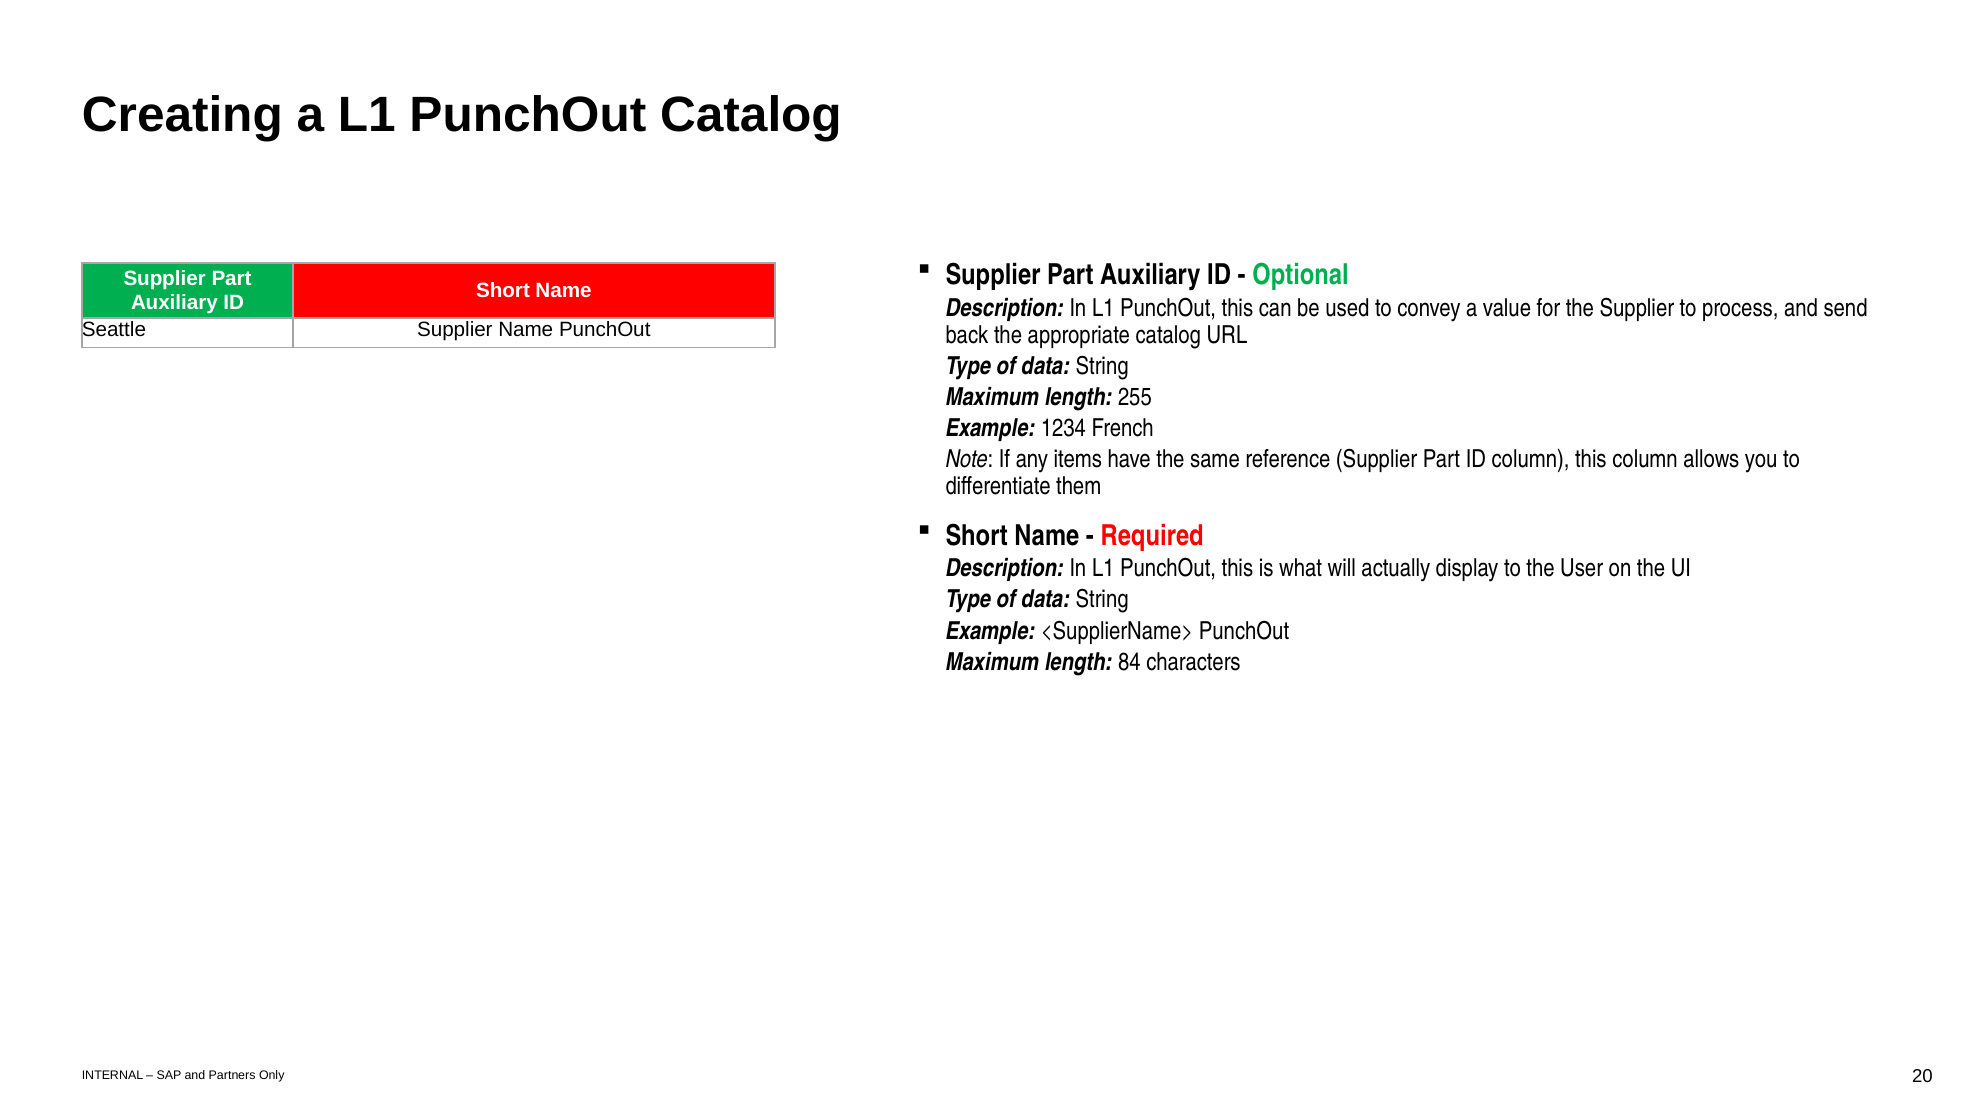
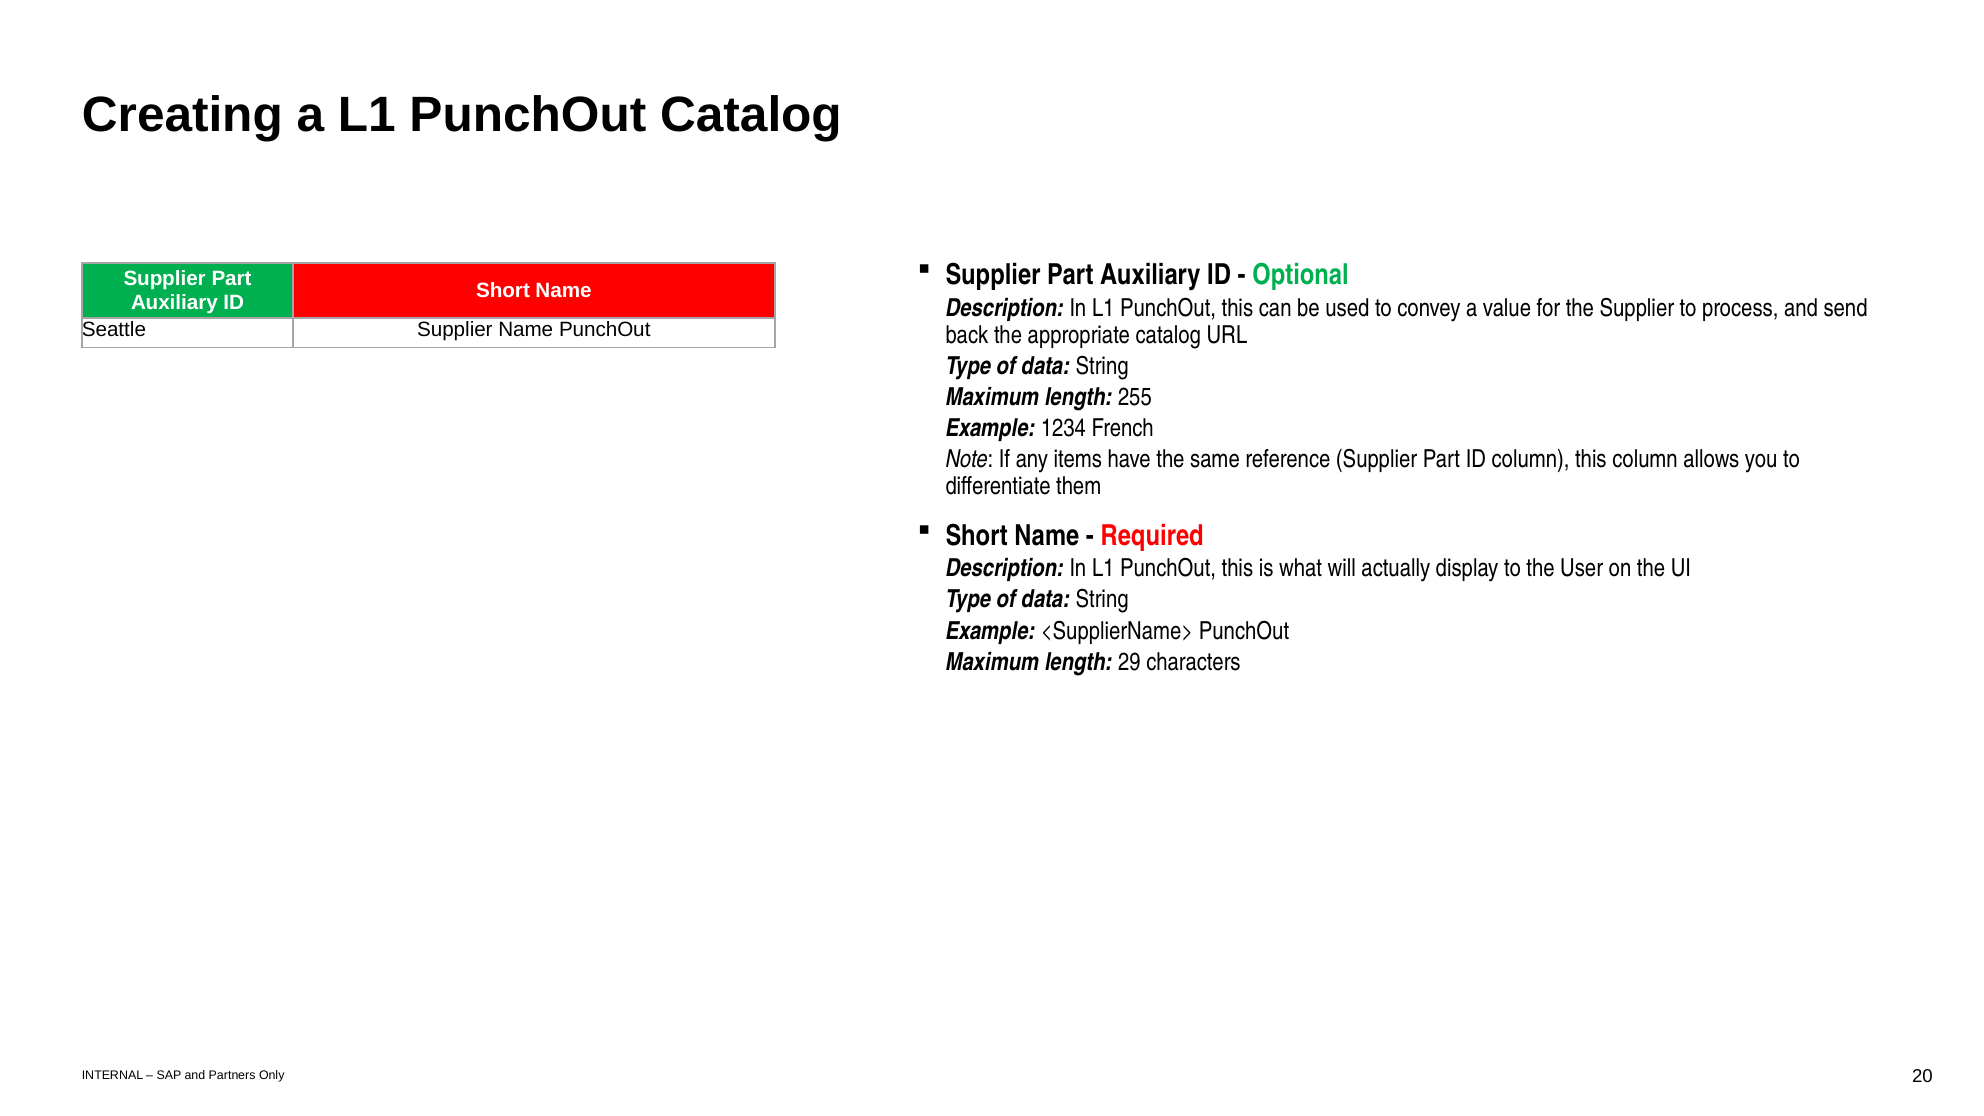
84: 84 -> 29
